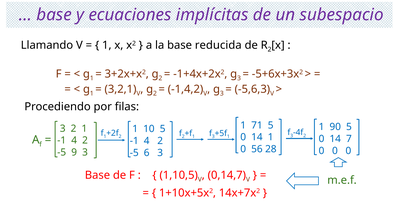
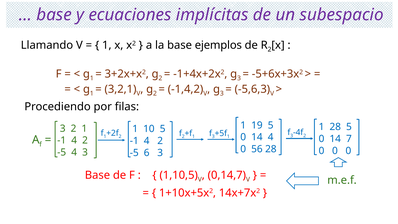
reducida: reducida -> ejemplos
71: 71 -> 19
1 90: 90 -> 28
14 1: 1 -> 4
-5 9: 9 -> 4
